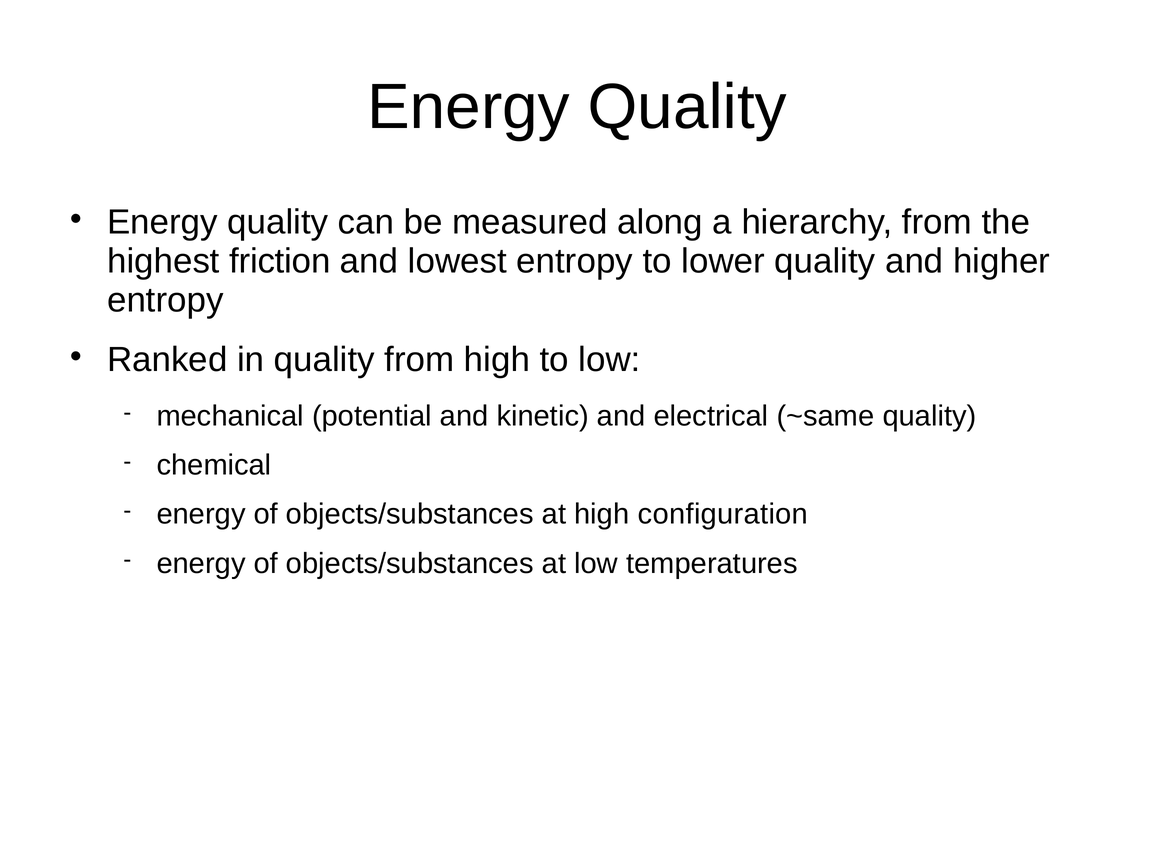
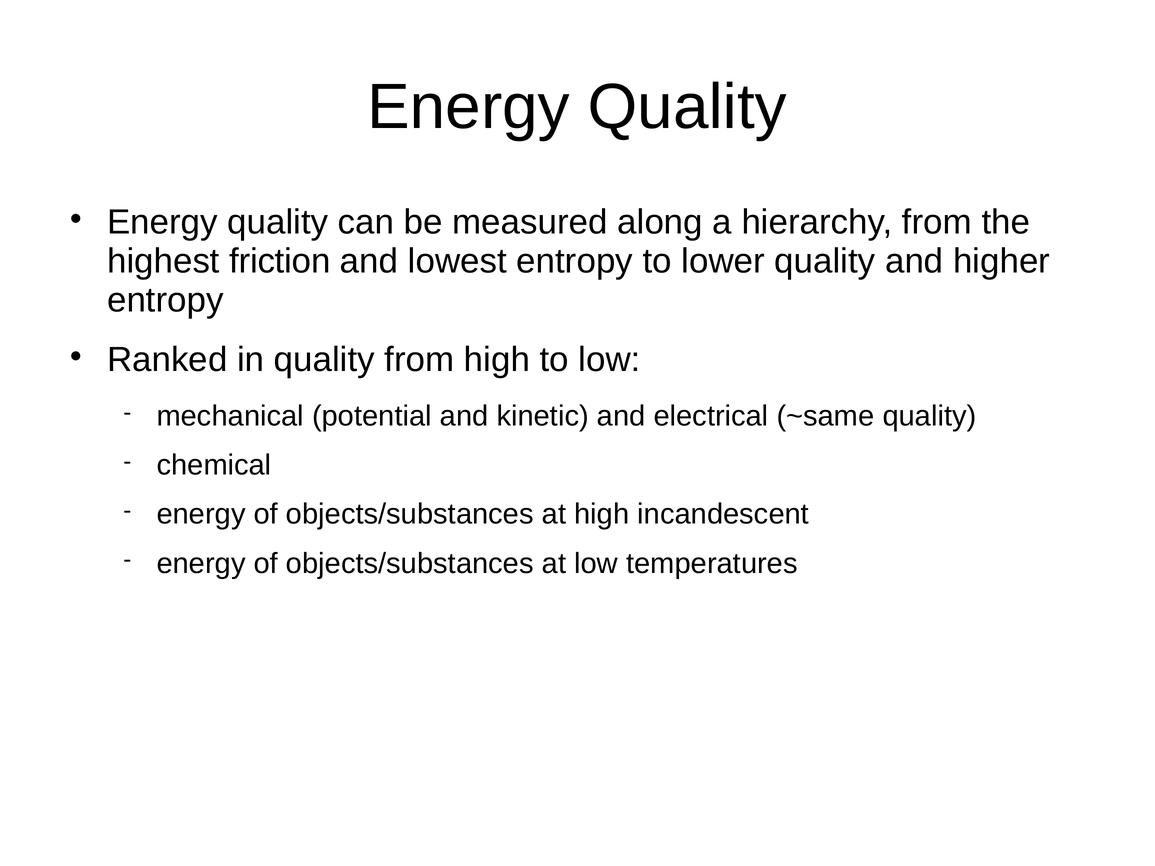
configuration: configuration -> incandescent
